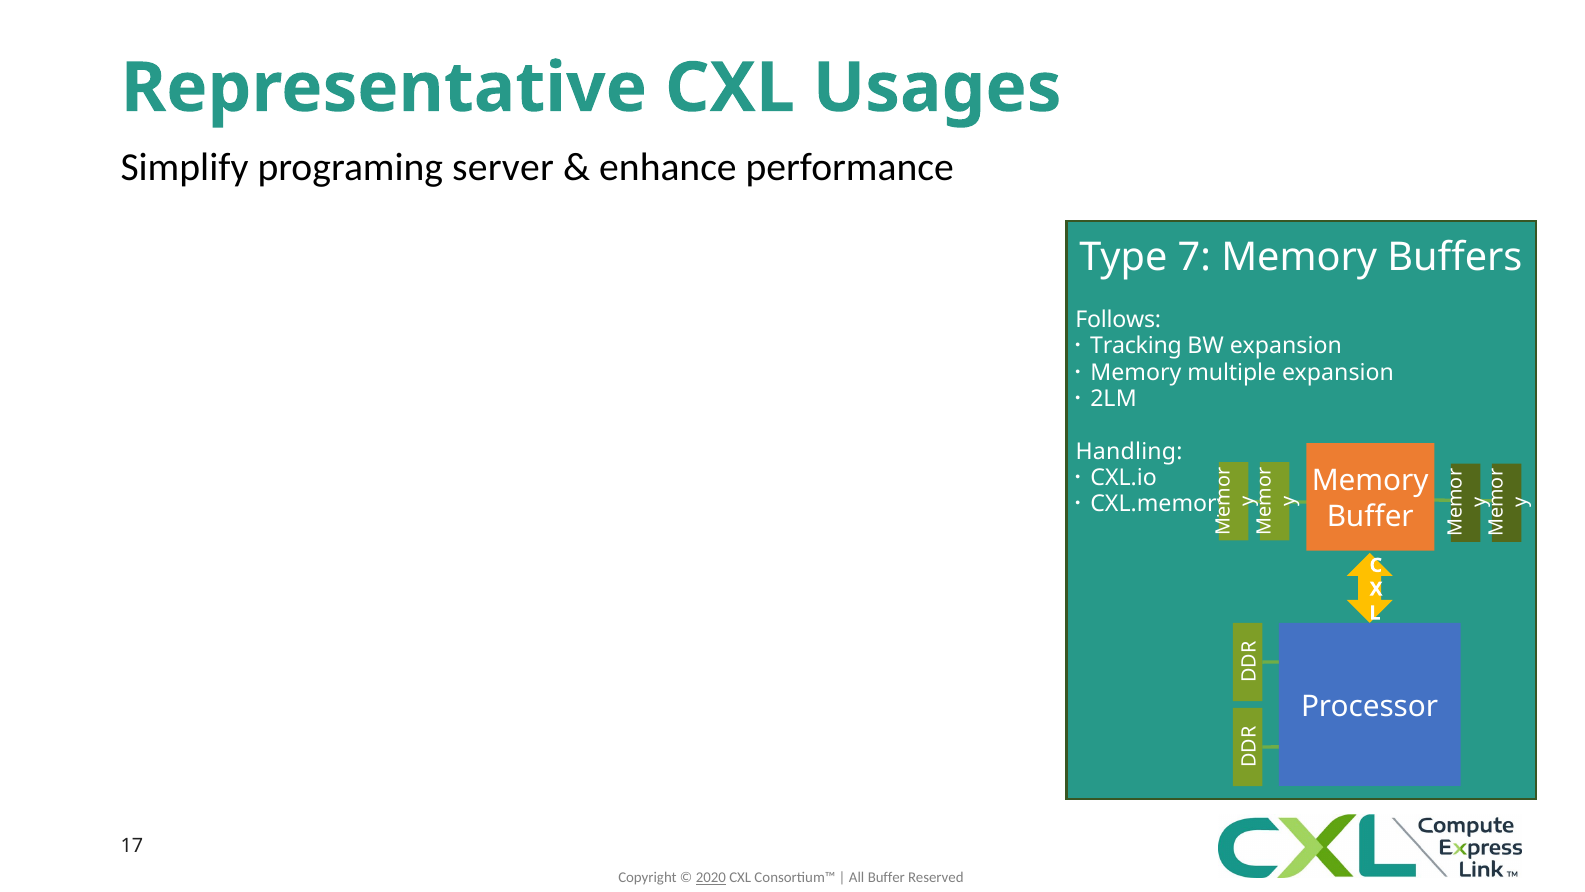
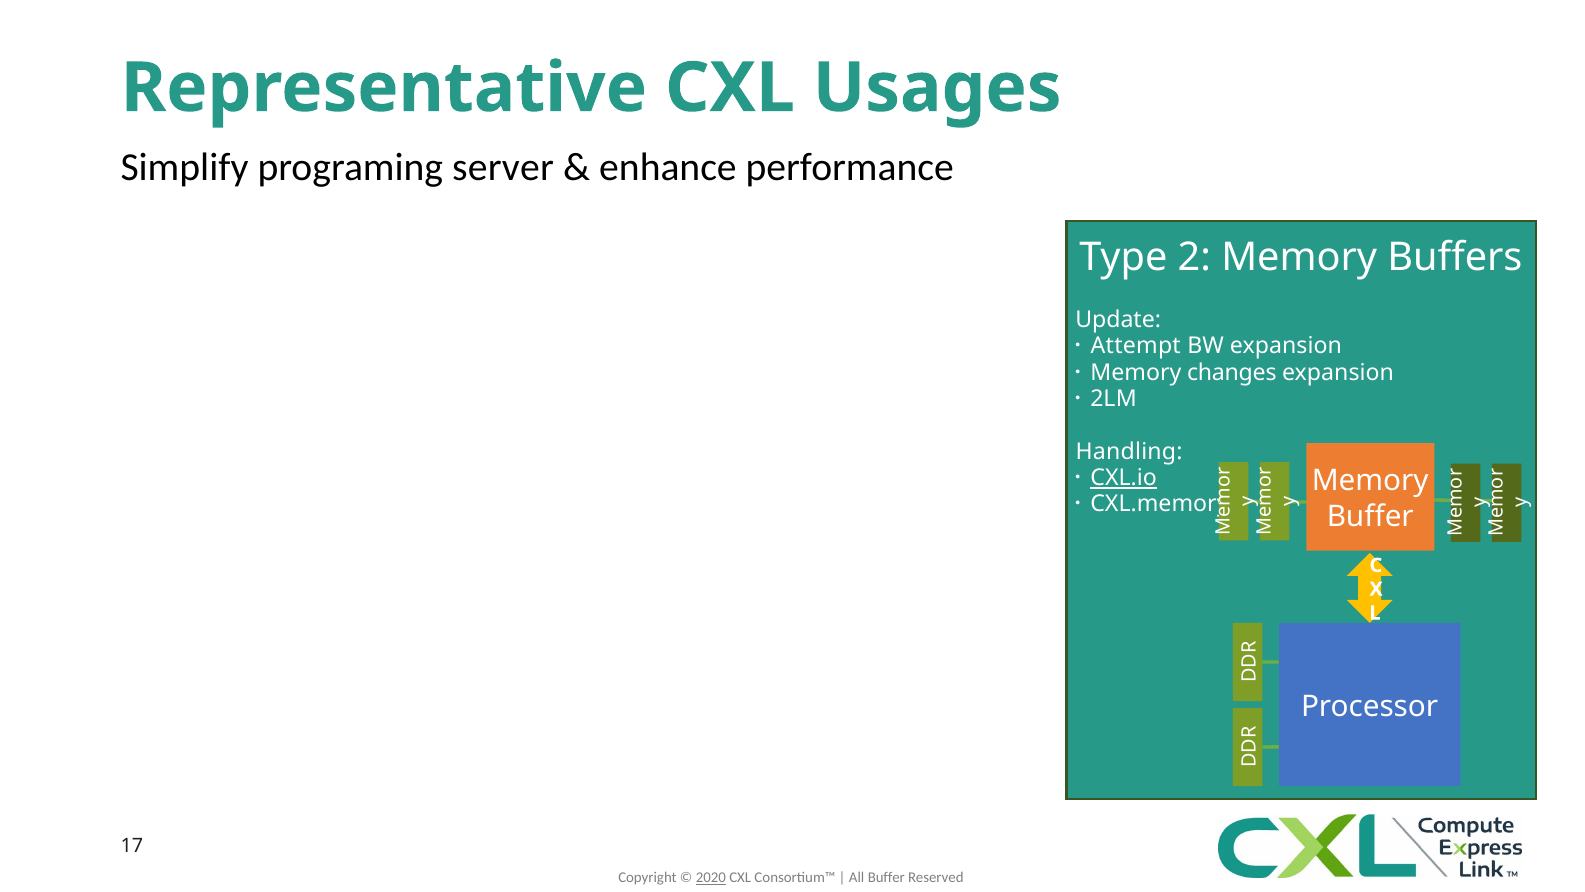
7: 7 -> 2
Follows: Follows -> Update
Tracking: Tracking -> Attempt
multiple: multiple -> changes
CXL.io underline: none -> present
